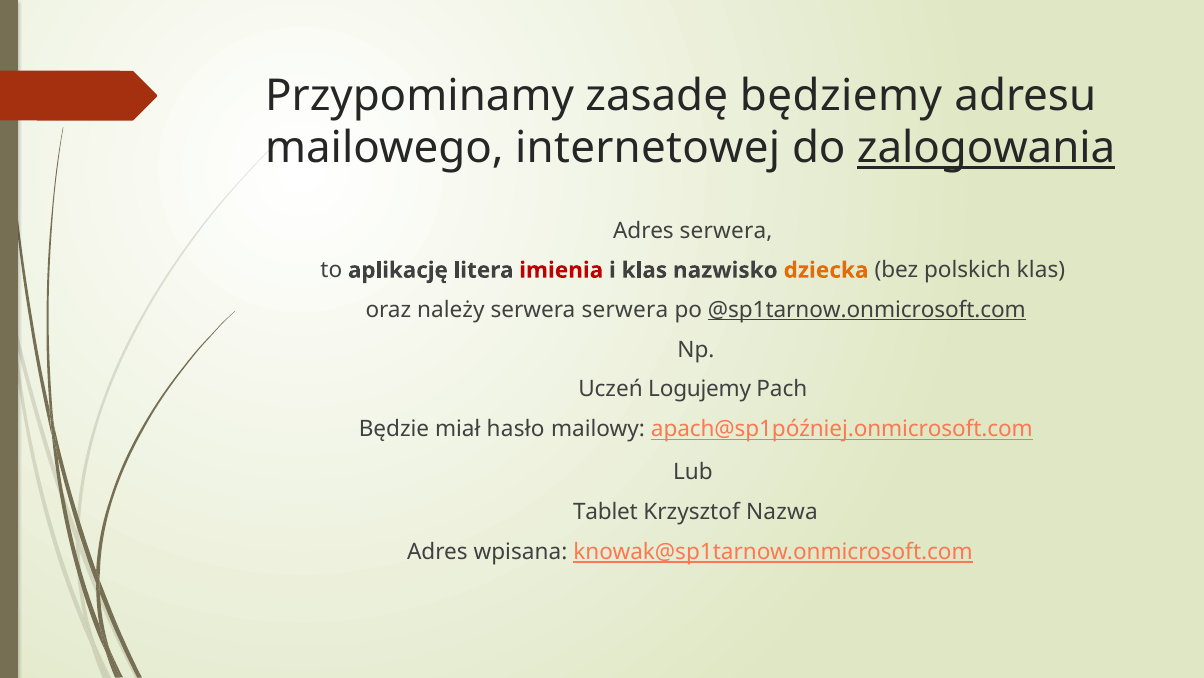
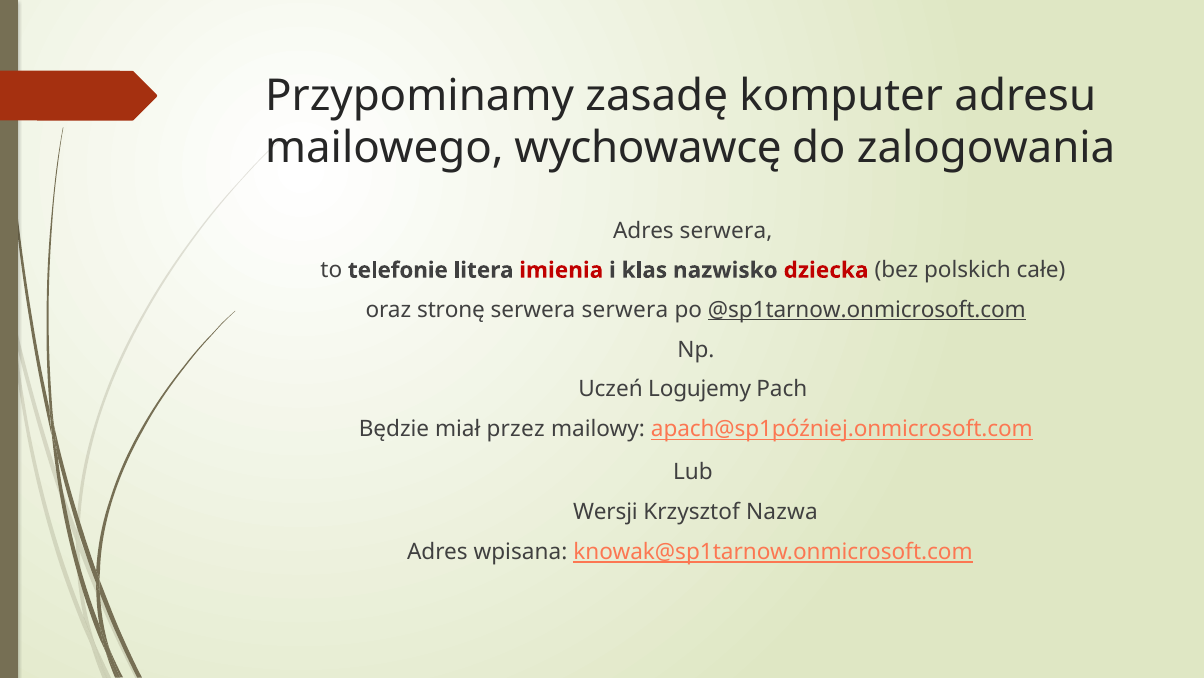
będziemy: będziemy -> komputer
internetowej: internetowej -> wychowawcę
zalogowania underline: present -> none
aplikację: aplikację -> telefonie
dziecka colour: orange -> red
polskich klas: klas -> całe
należy: należy -> stronę
hasło: hasło -> przez
Tablet: Tablet -> Wersji
